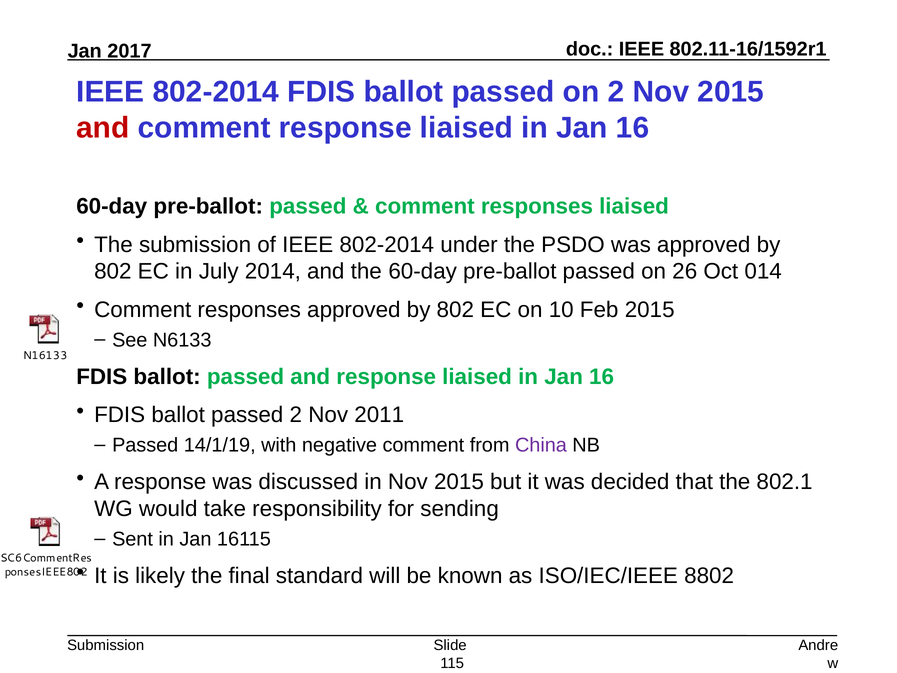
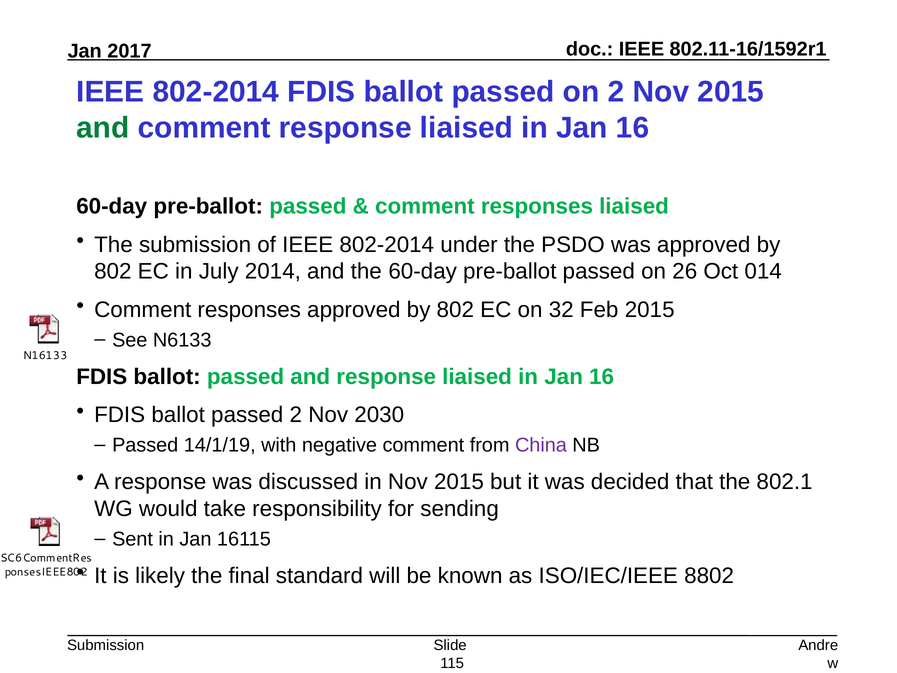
and at (103, 128) colour: red -> green
10: 10 -> 32
2011: 2011 -> 2030
